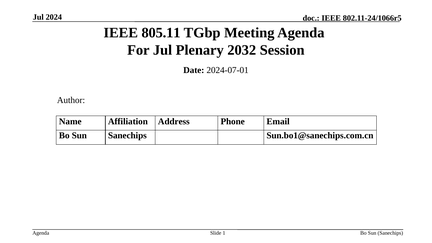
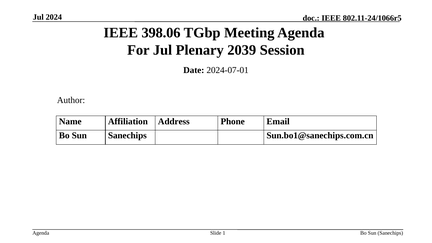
805.11: 805.11 -> 398.06
2032: 2032 -> 2039
